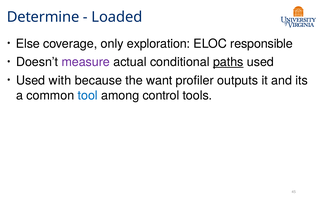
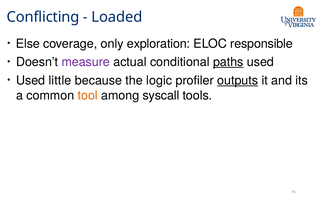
Determine: Determine -> Conflicting
with: with -> little
want: want -> logic
outputs underline: none -> present
tool colour: blue -> orange
control: control -> syscall
